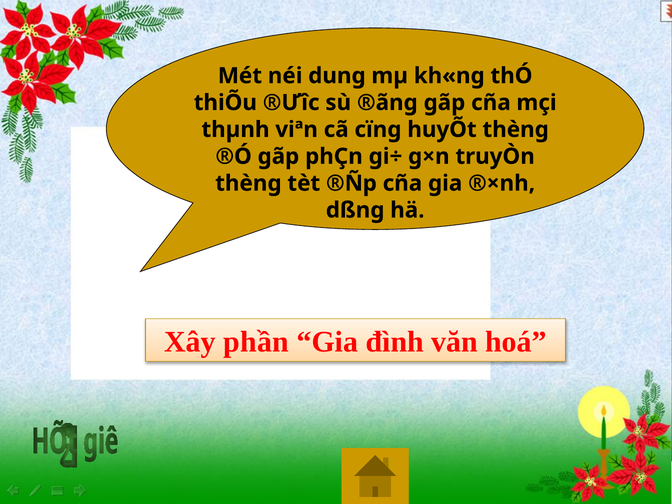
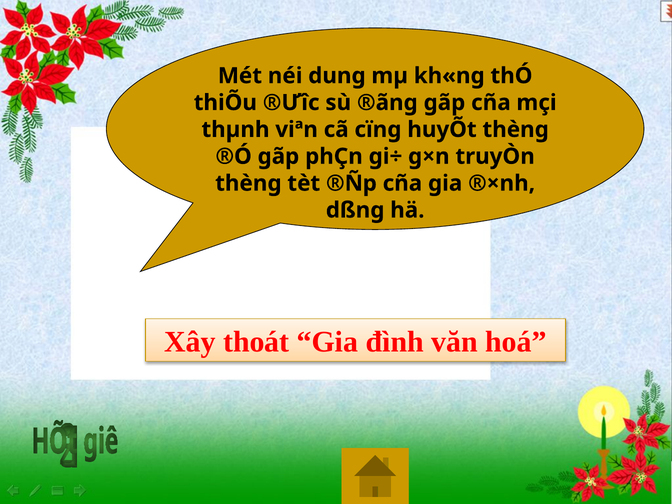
phần: phần -> thoát
